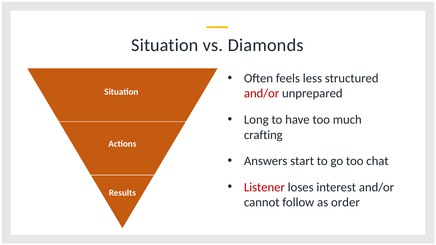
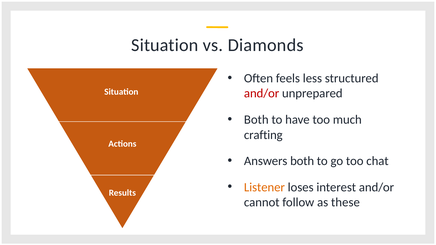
Long at (256, 120): Long -> Both
Answers start: start -> both
Listener colour: red -> orange
order: order -> these
